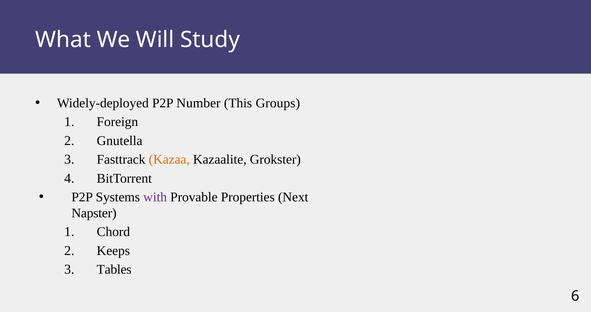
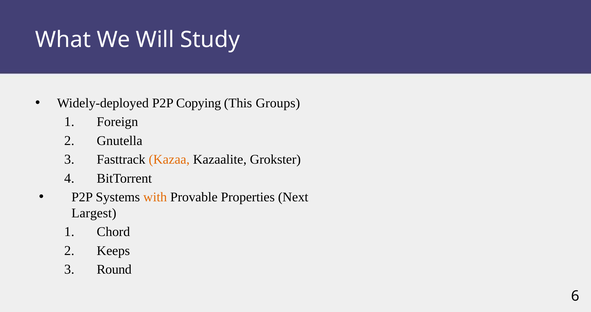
Number: Number -> Copying
with colour: purple -> orange
Napster: Napster -> Largest
Tables: Tables -> Round
